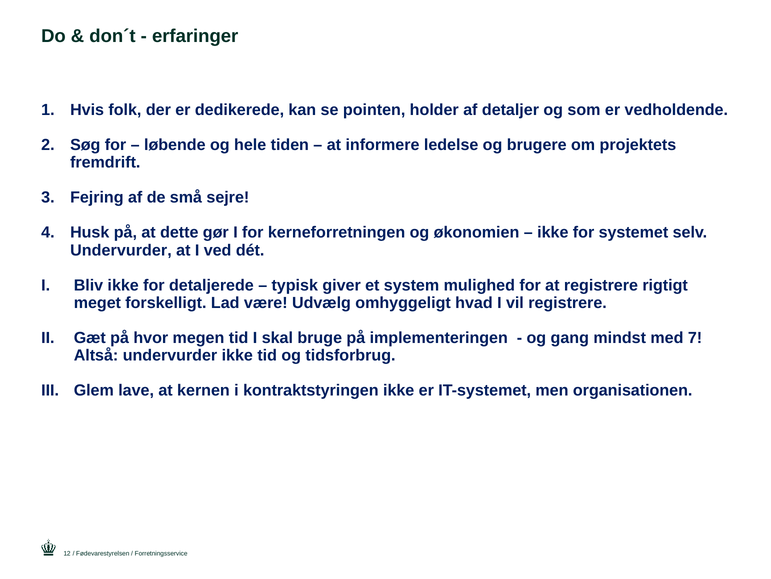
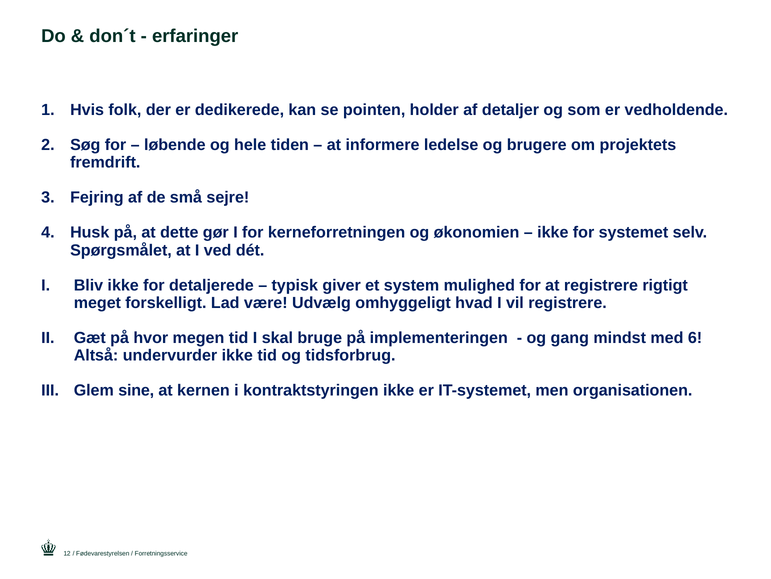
Undervurder at (121, 250): Undervurder -> Spørgsmålet
7: 7 -> 6
lave: lave -> sine
